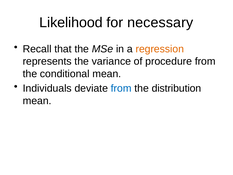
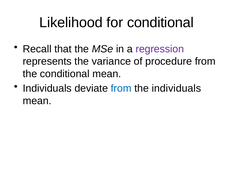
for necessary: necessary -> conditional
regression colour: orange -> purple
the distribution: distribution -> individuals
